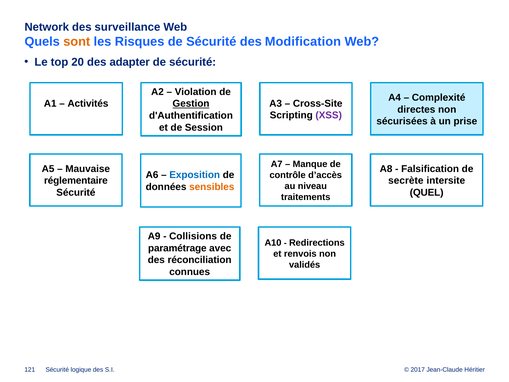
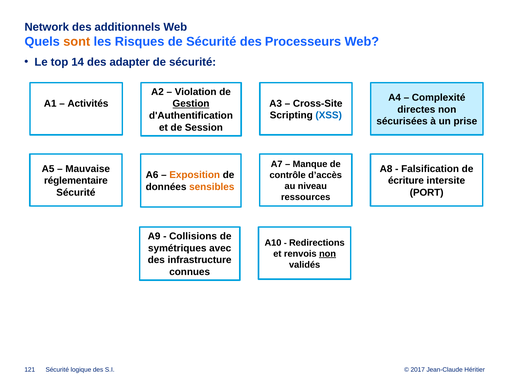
surveillance: surveillance -> additionnels
Modification: Modification -> Processeurs
20: 20 -> 14
XSS colour: purple -> blue
Exposition colour: blue -> orange
secrète: secrète -> écriture
QUEL: QUEL -> PORT
traitements: traitements -> ressources
paramétrage: paramétrage -> symétriques
non at (328, 254) underline: none -> present
réconciliation: réconciliation -> infrastructure
